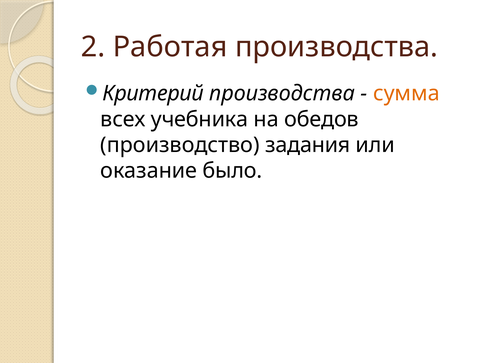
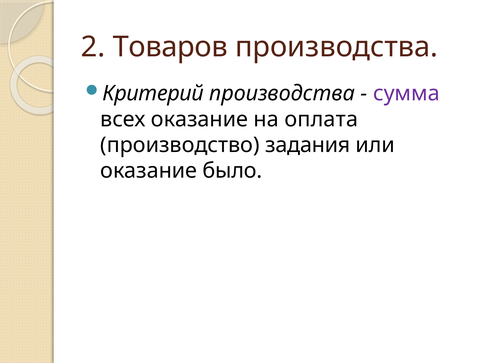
Работая: Работая -> Товаров
сумма colour: orange -> purple
всех учебника: учебника -> оказание
обедов: обедов -> оплата
